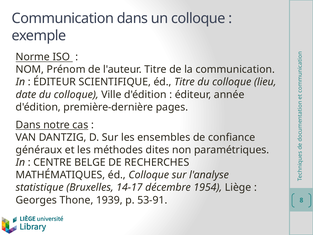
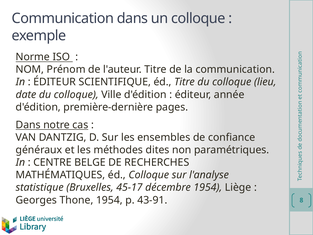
14-17: 14-17 -> 45-17
Thone 1939: 1939 -> 1954
53-91: 53-91 -> 43-91
